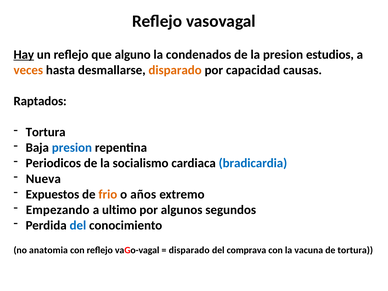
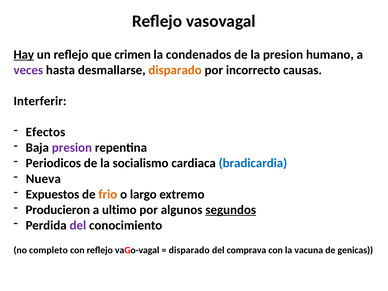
alguno: alguno -> crimen
estudios: estudios -> humano
veces colour: orange -> purple
capacidad: capacidad -> incorrecto
Raptados: Raptados -> Interferir
Tortura at (46, 132): Tortura -> Efectos
presion at (72, 148) colour: blue -> purple
años: años -> largo
Empezando: Empezando -> Producieron
segundos underline: none -> present
del at (78, 225) colour: blue -> purple
anatomia: anatomia -> completo
de tortura: tortura -> genicas
